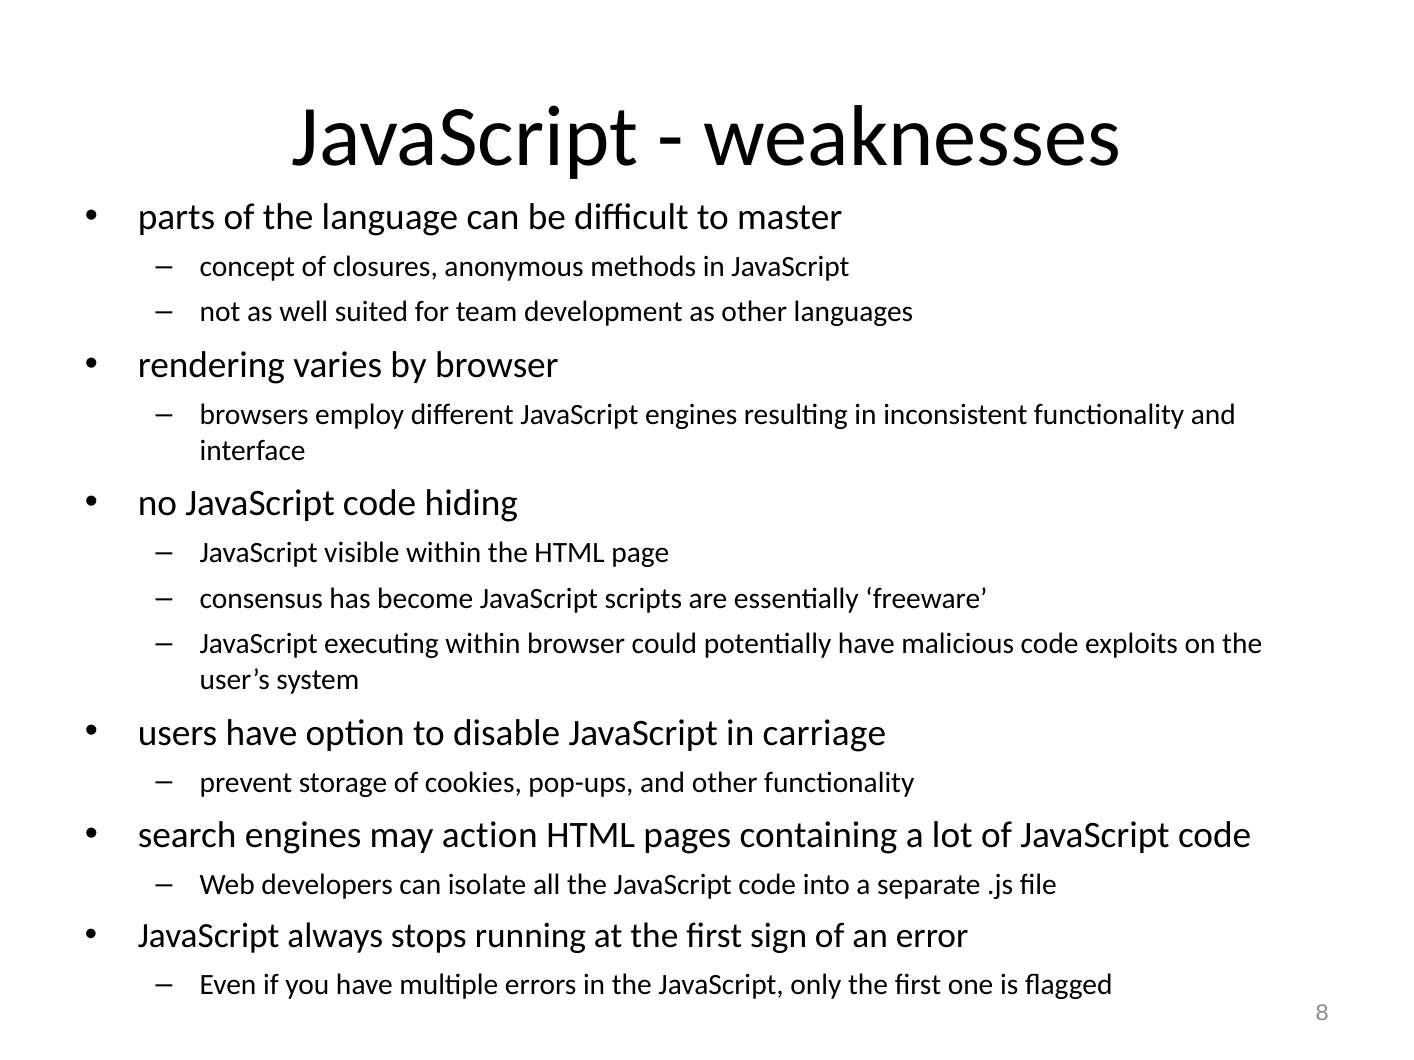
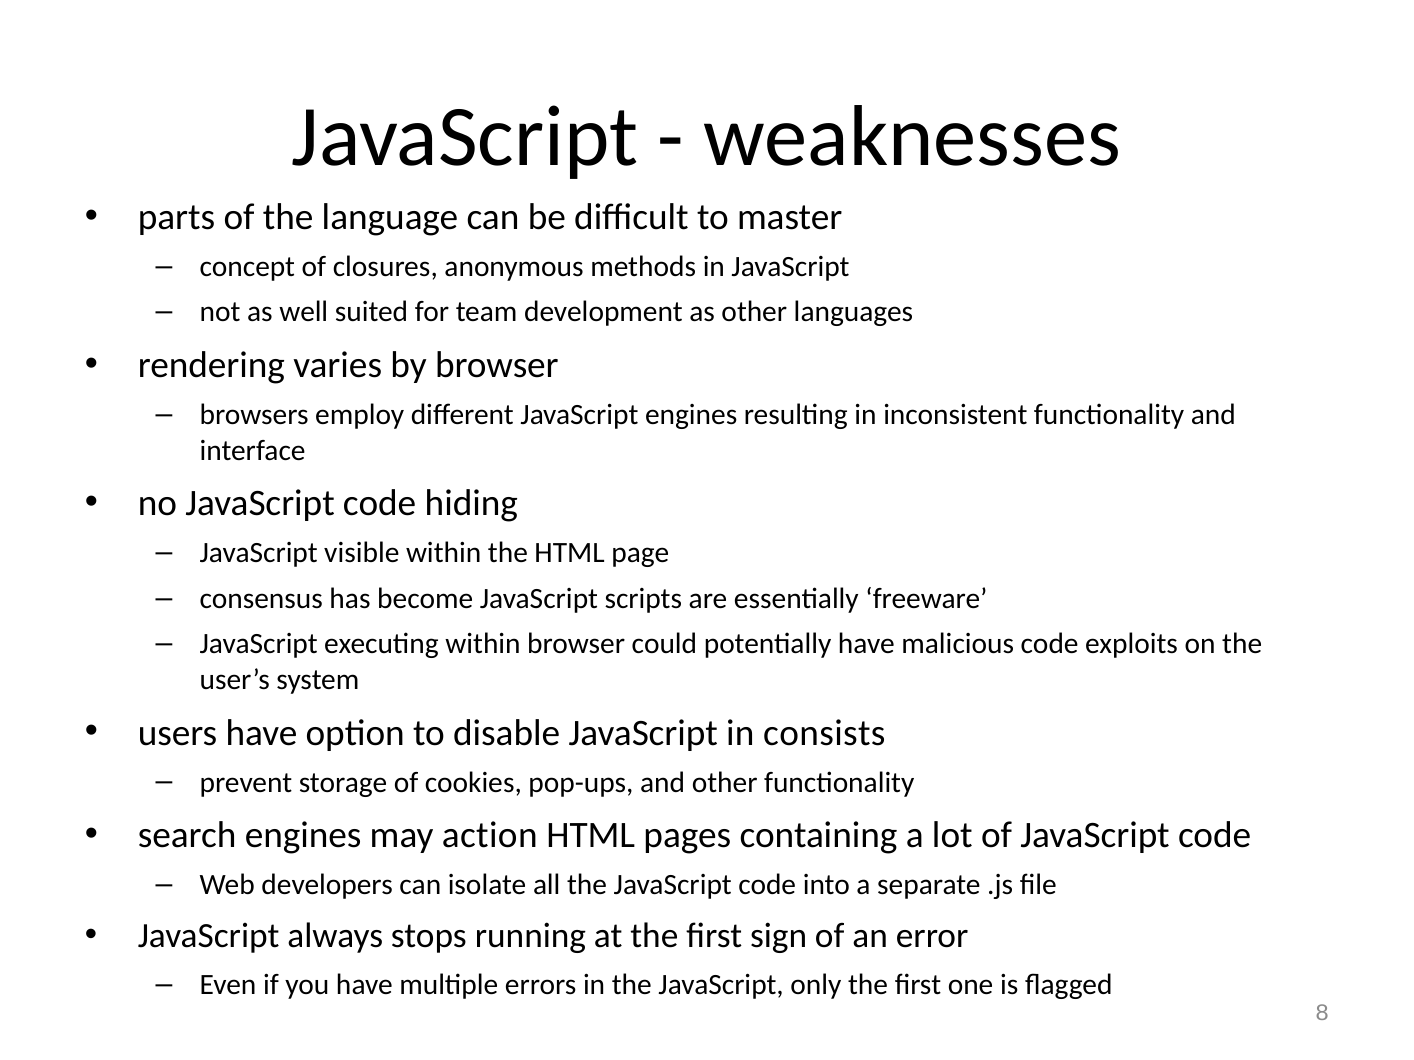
carriage: carriage -> consists
